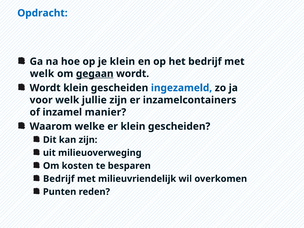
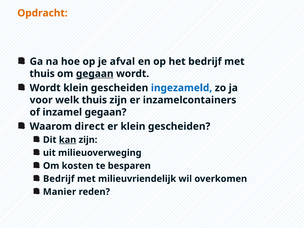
Opdracht colour: blue -> orange
je klein: klein -> afval
welk at (42, 74): welk -> thuis
welk jullie: jullie -> thuis
inzamel manier: manier -> gegaan
welke: welke -> direct
kan underline: none -> present
Punten: Punten -> Manier
